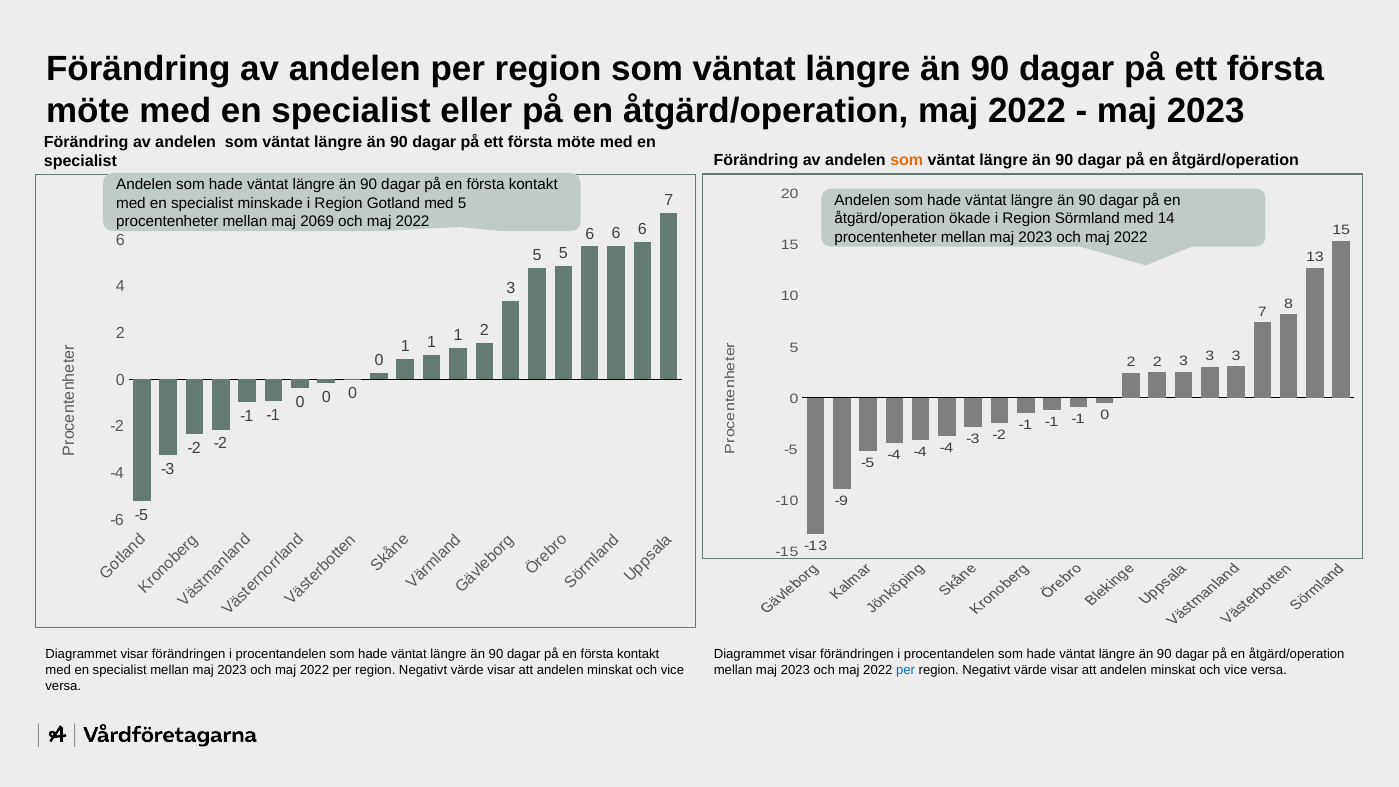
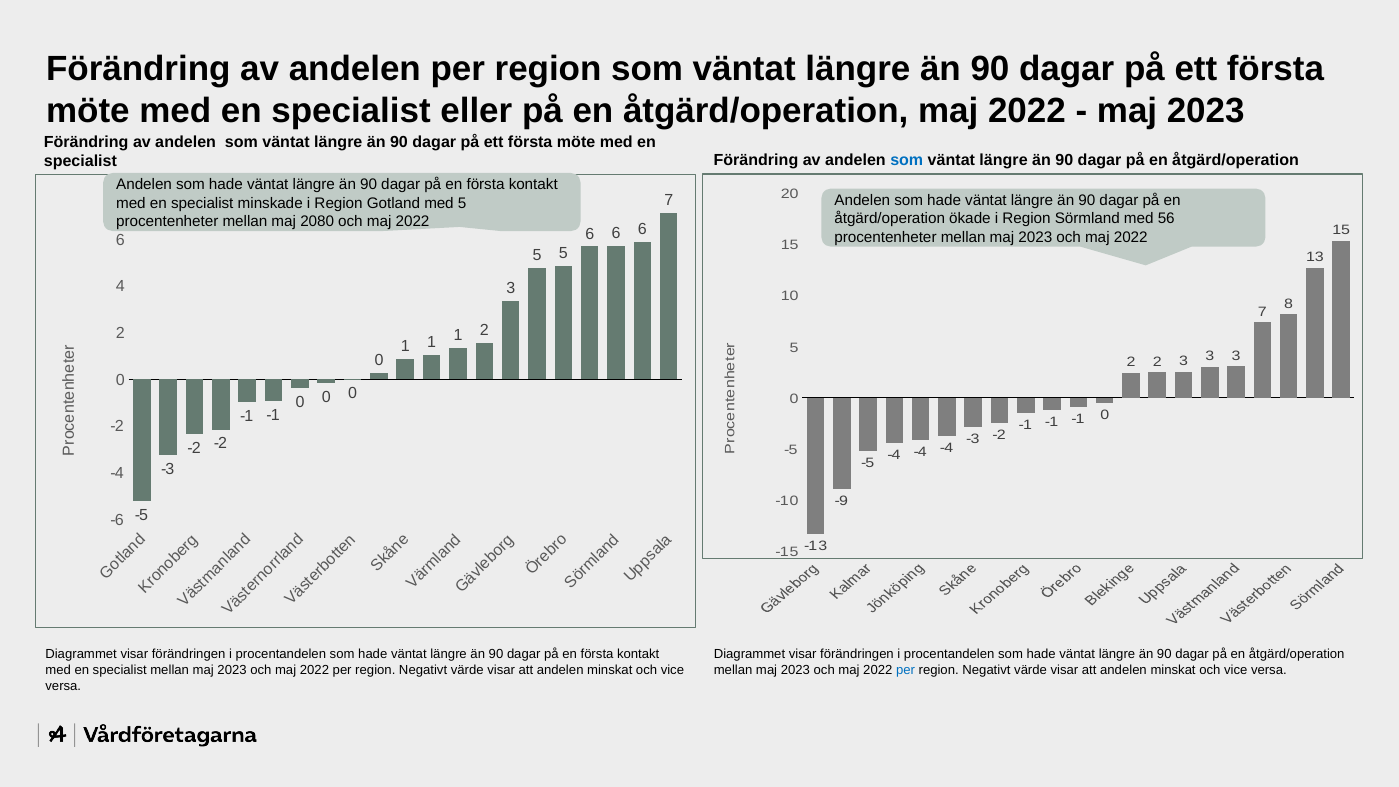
som at (907, 160) colour: orange -> blue
14: 14 -> 56
2069: 2069 -> 2080
